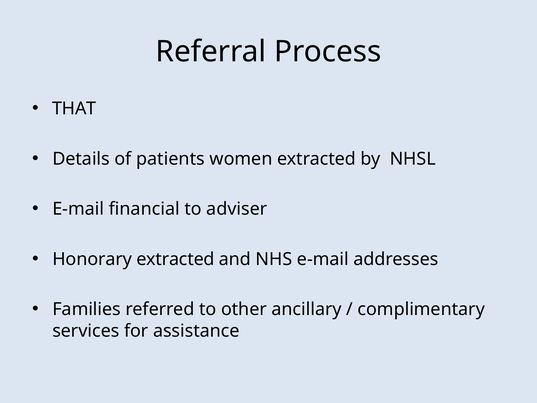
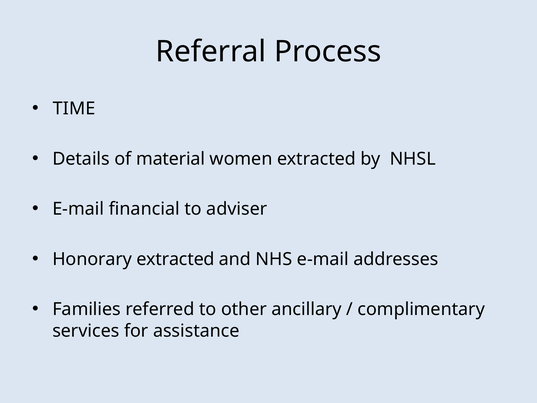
THAT: THAT -> TIME
patients: patients -> material
